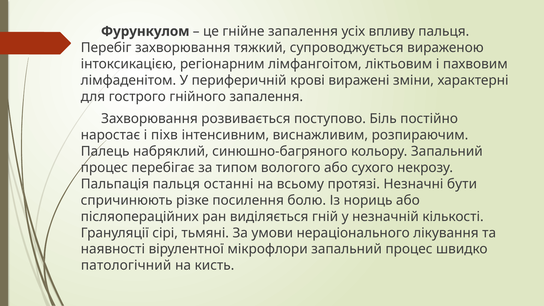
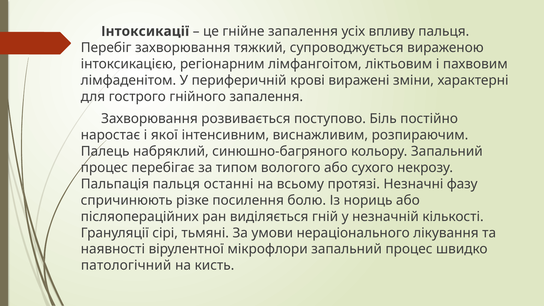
Фурункулом: Фурункулом -> Інтоксикації
піхв: піхв -> якої
бути: бути -> фазу
